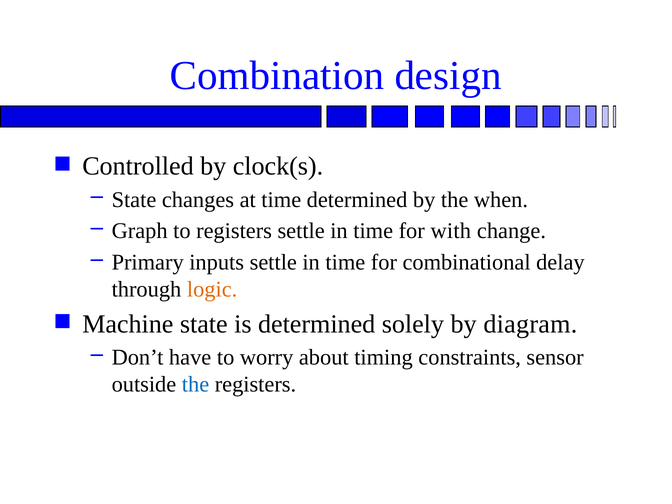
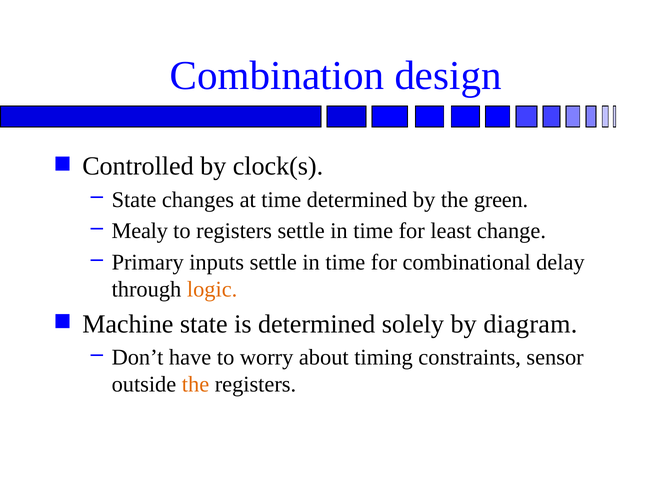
when: when -> green
Graph: Graph -> Mealy
with: with -> least
the at (196, 384) colour: blue -> orange
